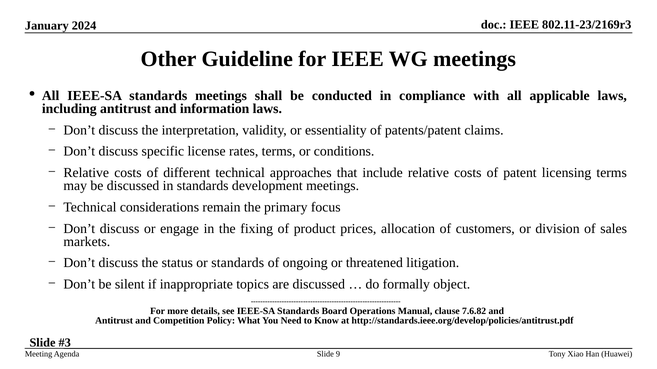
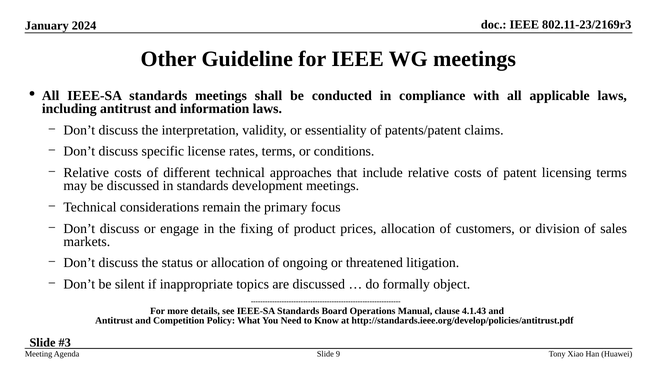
or standards: standards -> allocation
7.6.82: 7.6.82 -> 4.1.43
